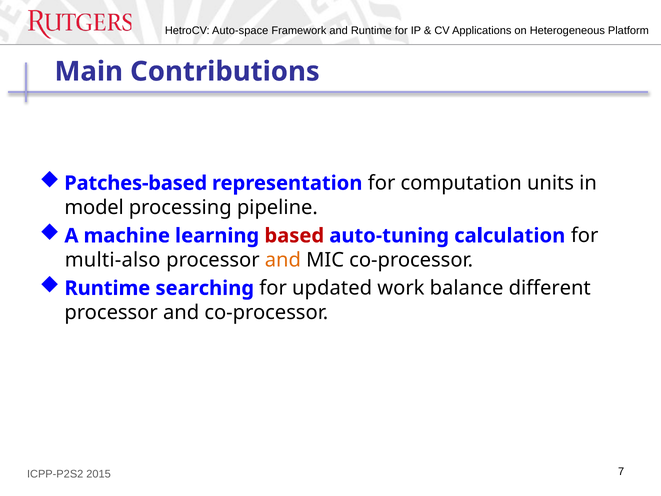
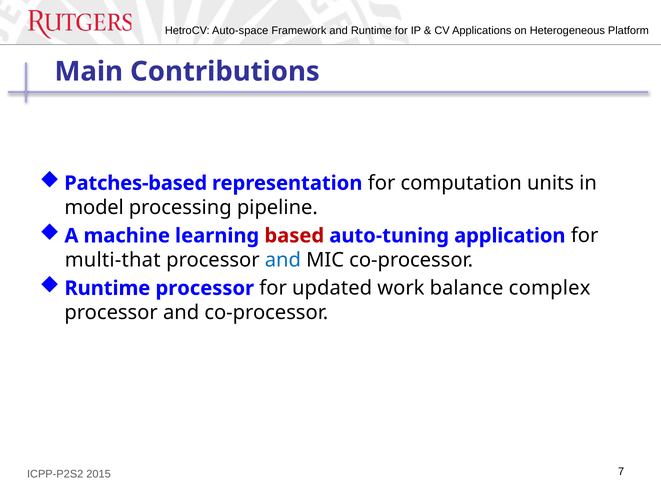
calculation: calculation -> application
multi-also: multi-also -> multi-that
and at (283, 260) colour: orange -> blue
Runtime searching: searching -> processor
different: different -> complex
